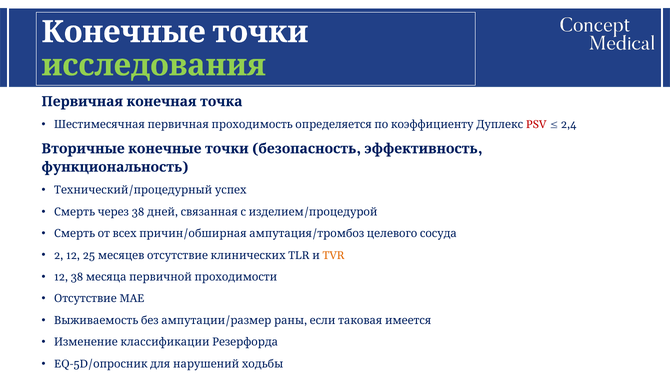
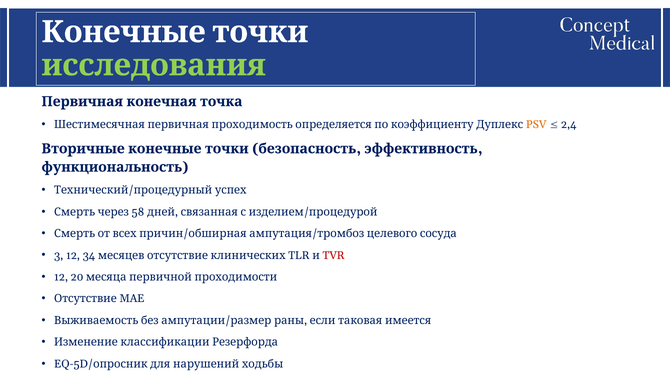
PSV colour: red -> orange
38 at (138, 212): 38 -> 58
2: 2 -> 3
25: 25 -> 34
TVR colour: orange -> red
12 38: 38 -> 20
